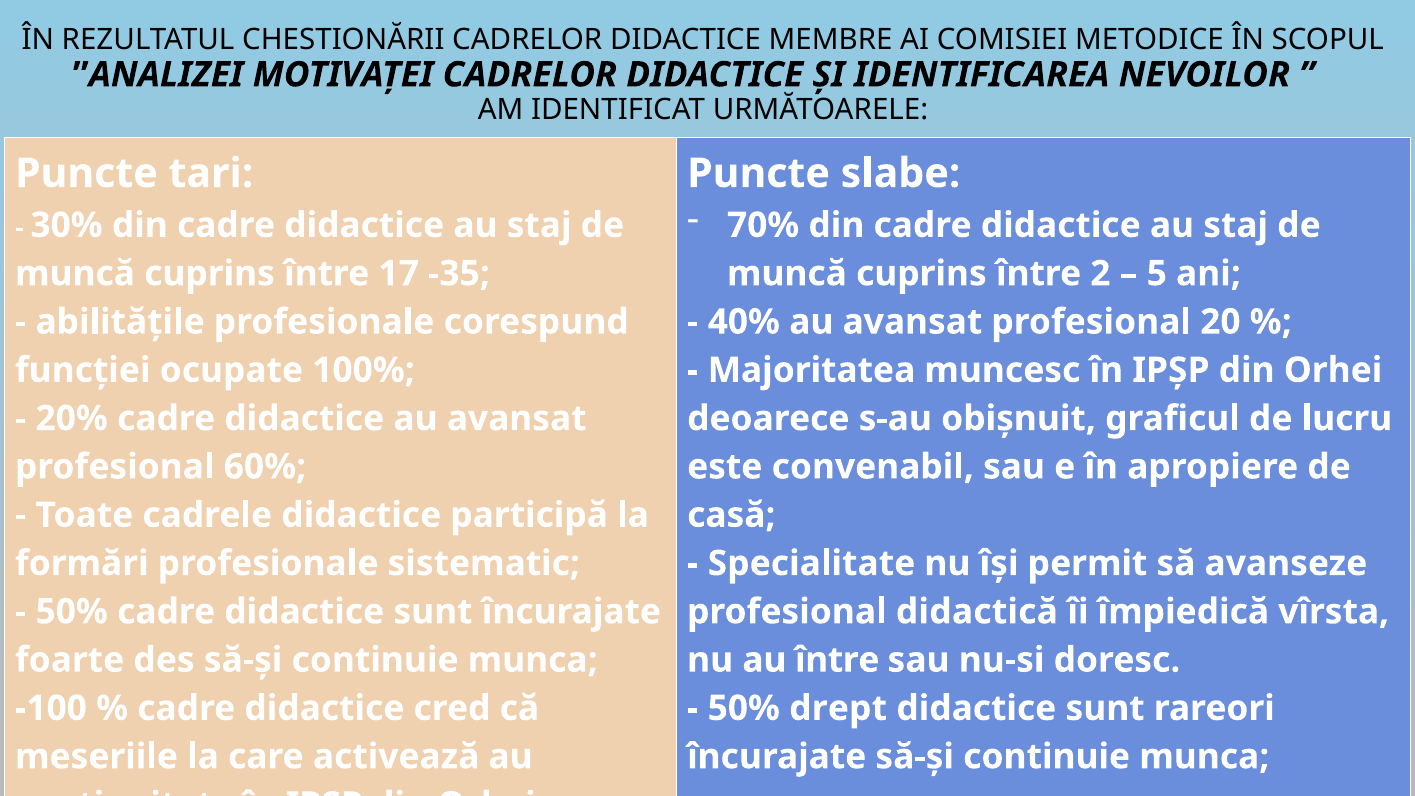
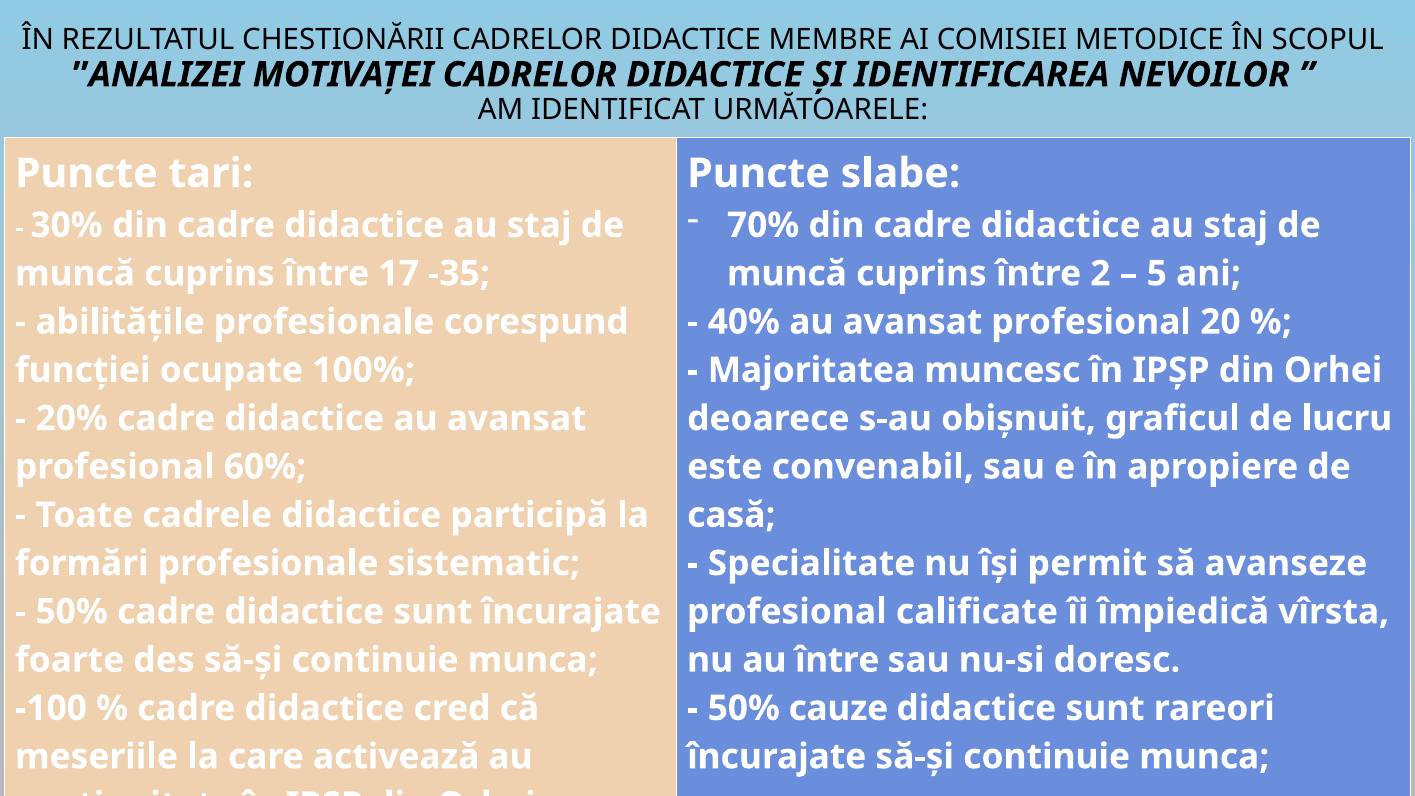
didactică: didactică -> calificate
drept: drept -> cauze
